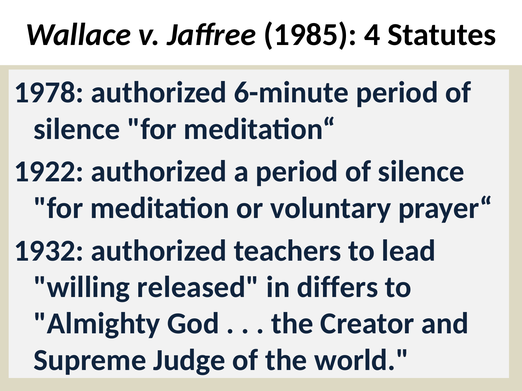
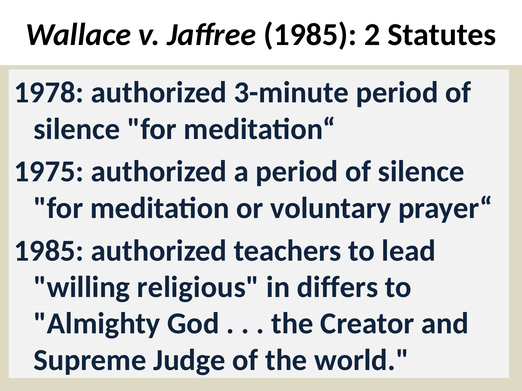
4: 4 -> 2
6-minute: 6-minute -> 3-minute
1922: 1922 -> 1975
1932 at (49, 251): 1932 -> 1985
released: released -> religious
